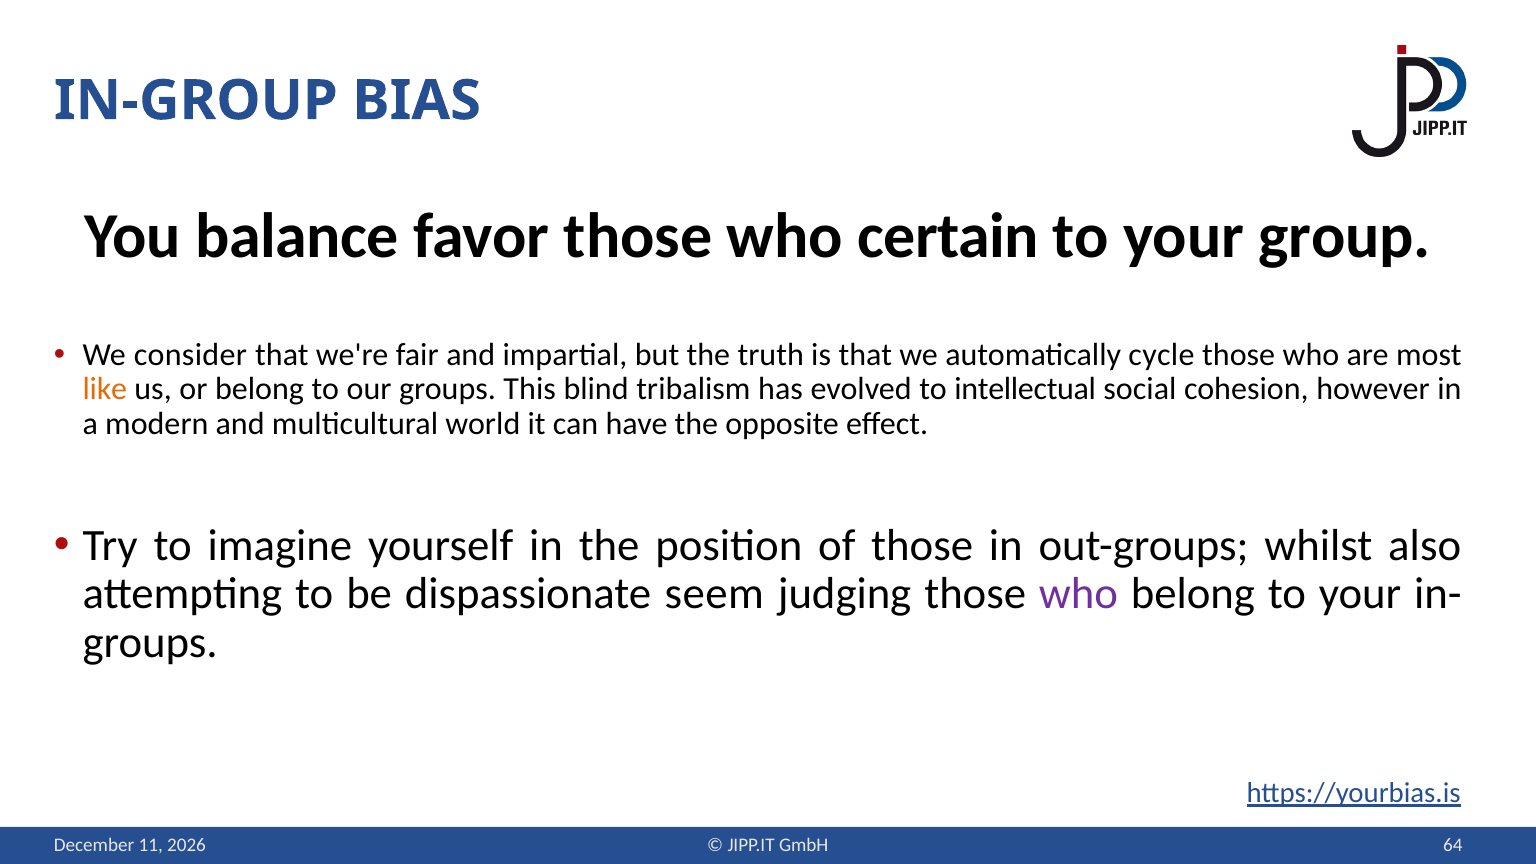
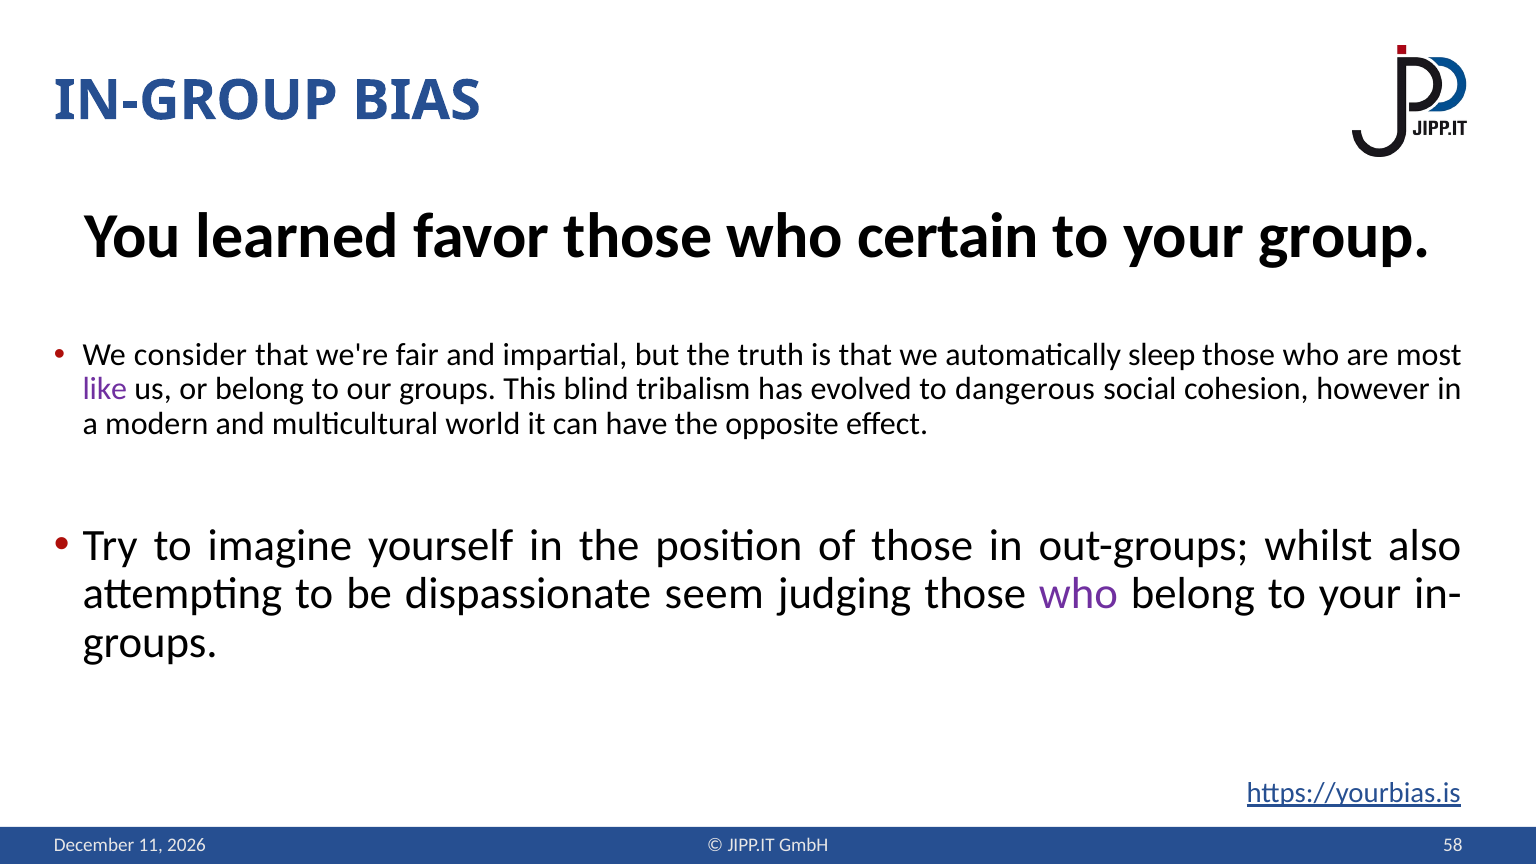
balance: balance -> learned
cycle: cycle -> sleep
like colour: orange -> purple
intellectual: intellectual -> dangerous
64: 64 -> 58
